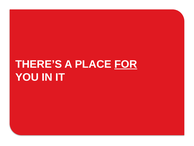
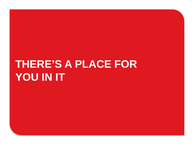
FOR underline: present -> none
